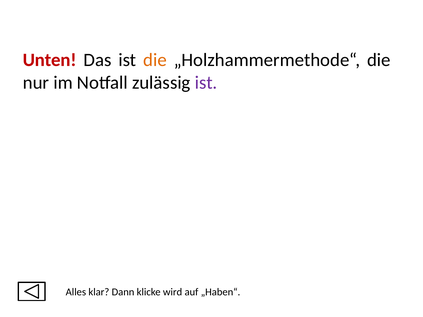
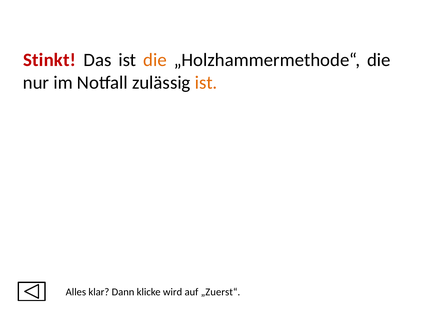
Unten: Unten -> Stinkt
ist at (206, 83) colour: purple -> orange
„Haben“: „Haben“ -> „Zuerst“
